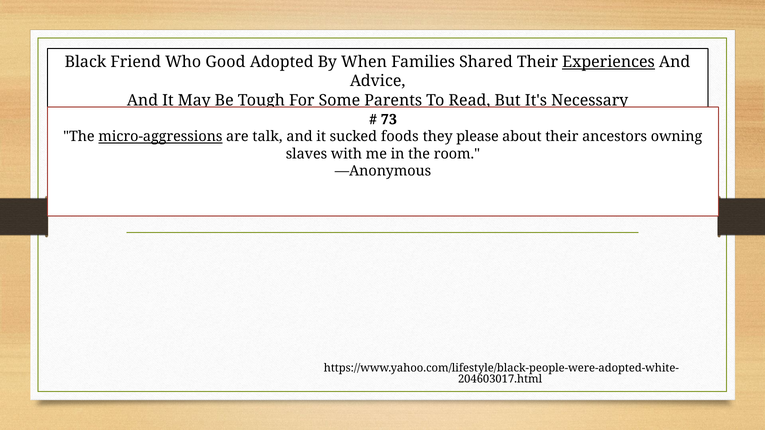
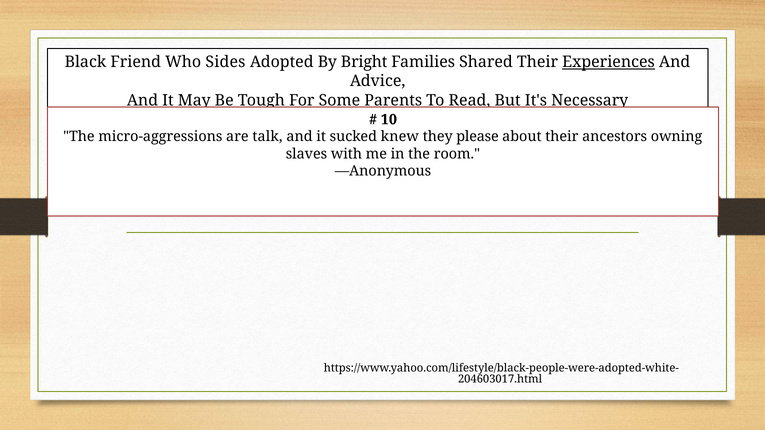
Good: Good -> Sides
When: When -> Bright
73: 73 -> 10
micro-aggressions underline: present -> none
foods: foods -> knew
